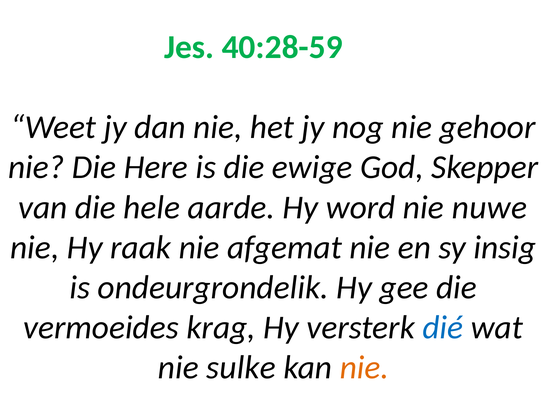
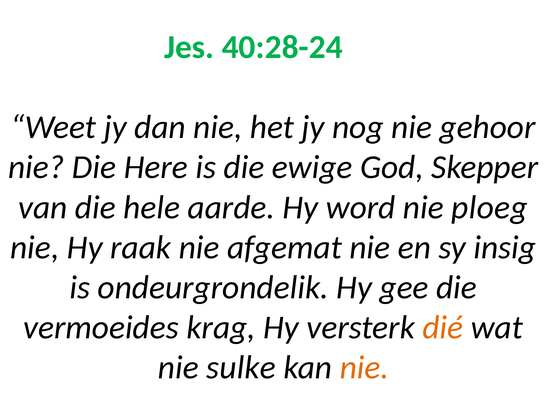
40:28-59: 40:28-59 -> 40:28-24
nuwe: nuwe -> ploeg
dié colour: blue -> orange
